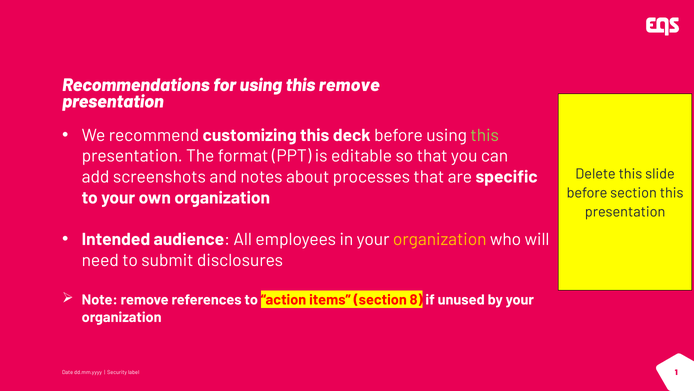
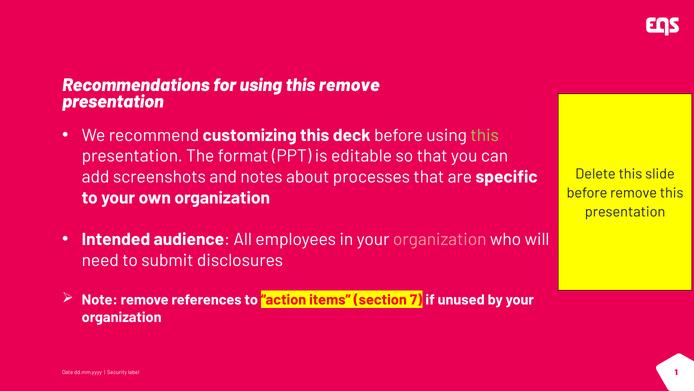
before section: section -> remove
organization at (440, 239) colour: yellow -> pink
8: 8 -> 7
